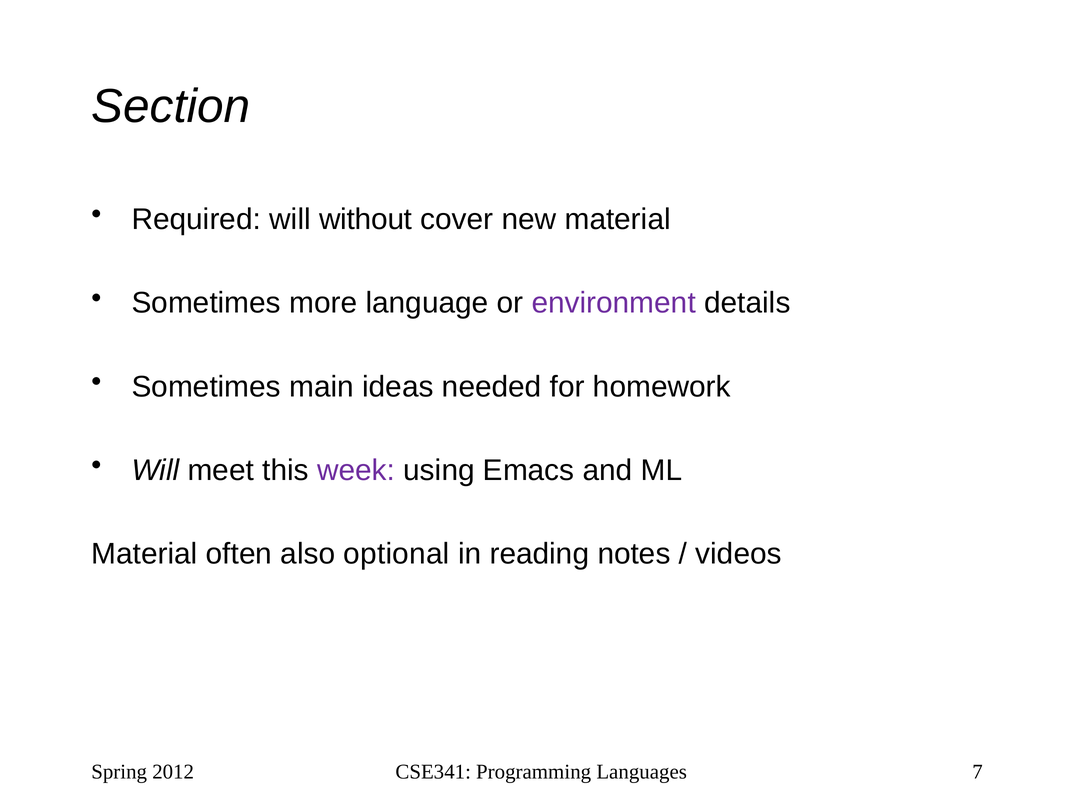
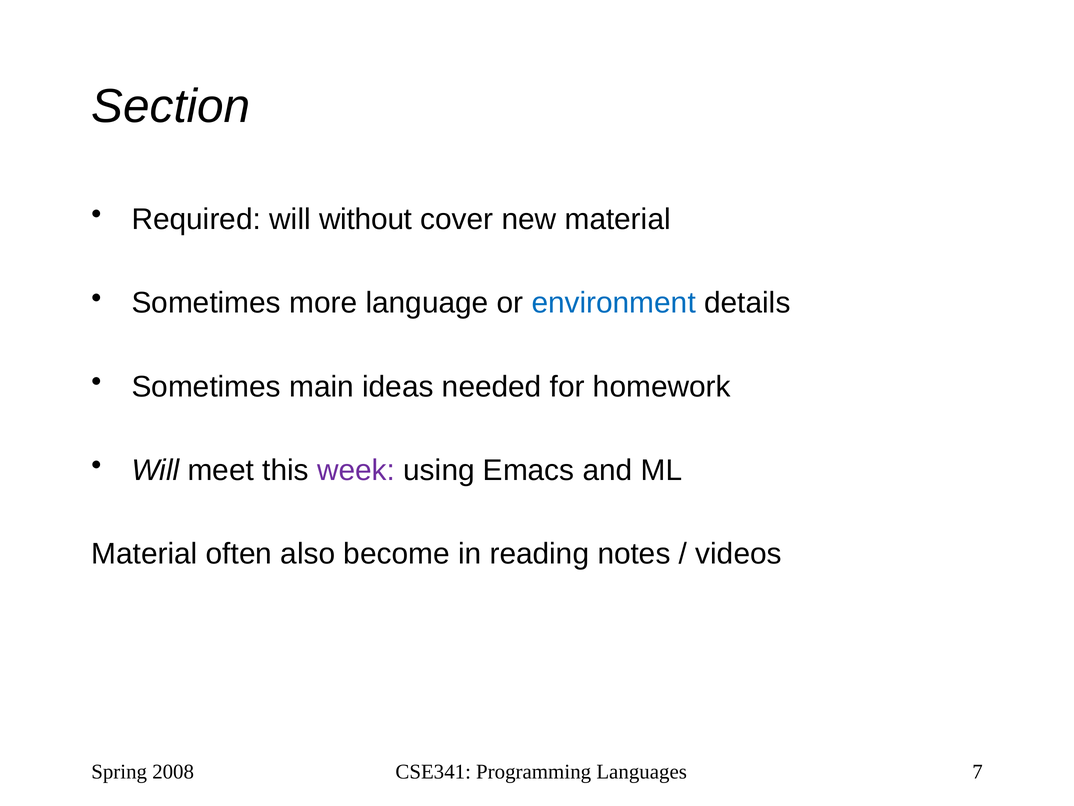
environment colour: purple -> blue
optional: optional -> become
2012: 2012 -> 2008
